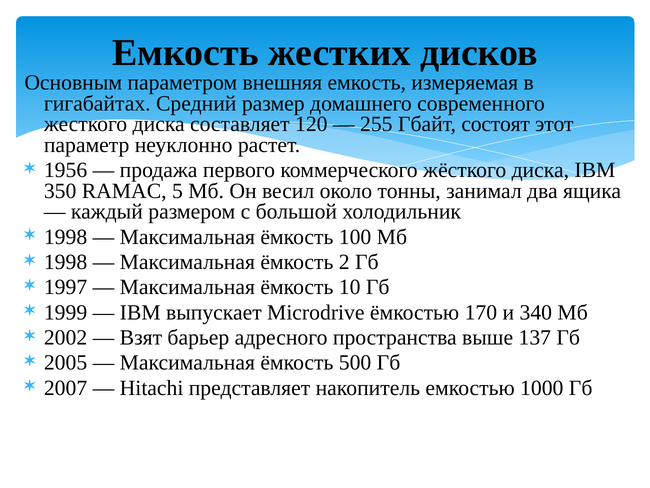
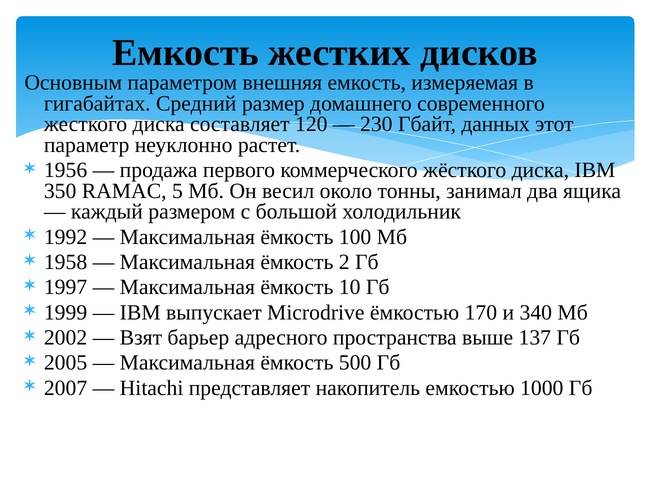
255: 255 -> 230
состоят: состоят -> данных
1998 at (66, 237): 1998 -> 1992
1998 at (66, 262): 1998 -> 1958
